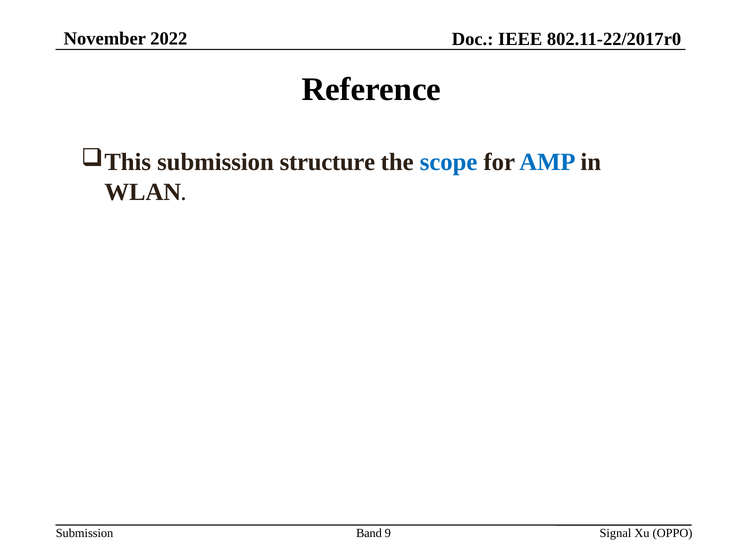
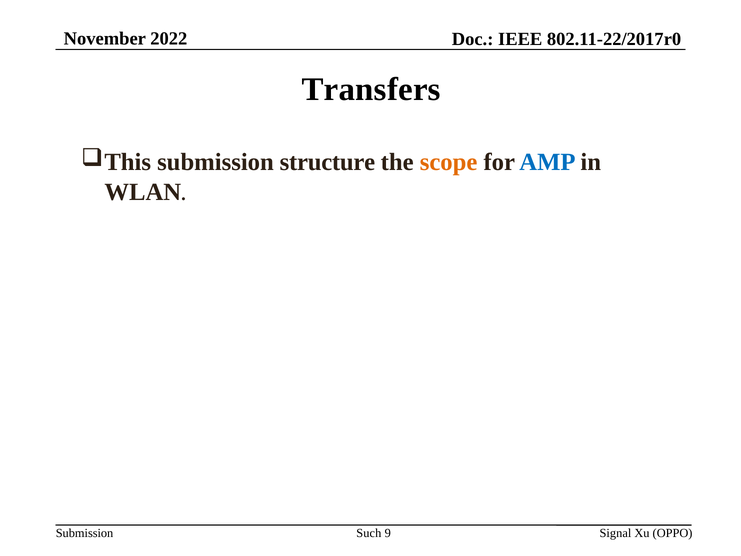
Reference: Reference -> Transfers
scope colour: blue -> orange
Band: Band -> Such
